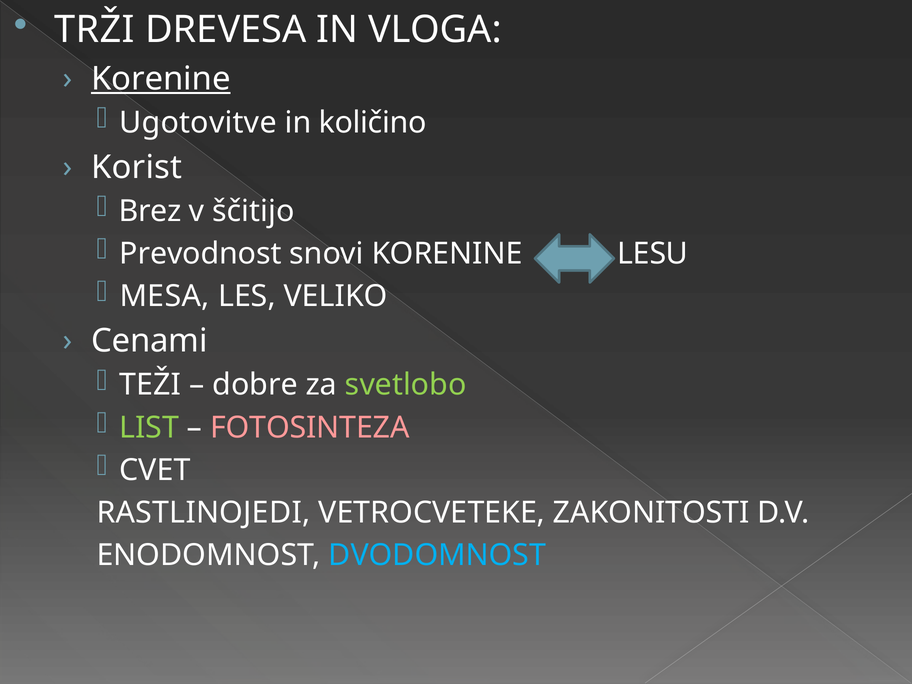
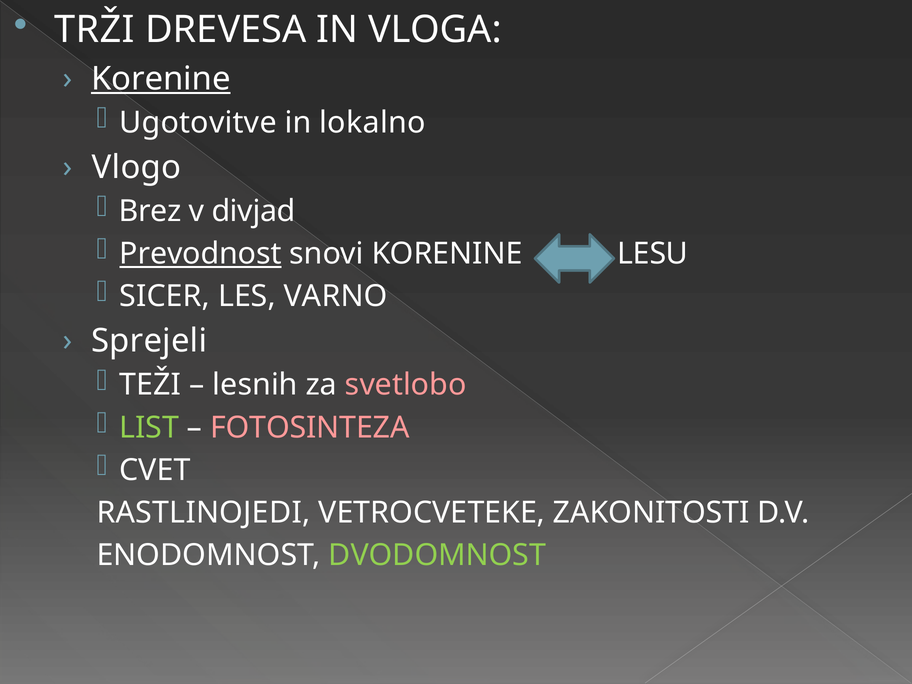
količino: količino -> lokalno
Korist: Korist -> Vlogo
ščitijo: ščitijo -> divjad
Prevodnost underline: none -> present
MESA: MESA -> SICER
VELIKO: VELIKO -> VARNO
Cenami: Cenami -> Sprejeli
dobre: dobre -> lesnih
svetlobo colour: light green -> pink
DVODOMNOST colour: light blue -> light green
